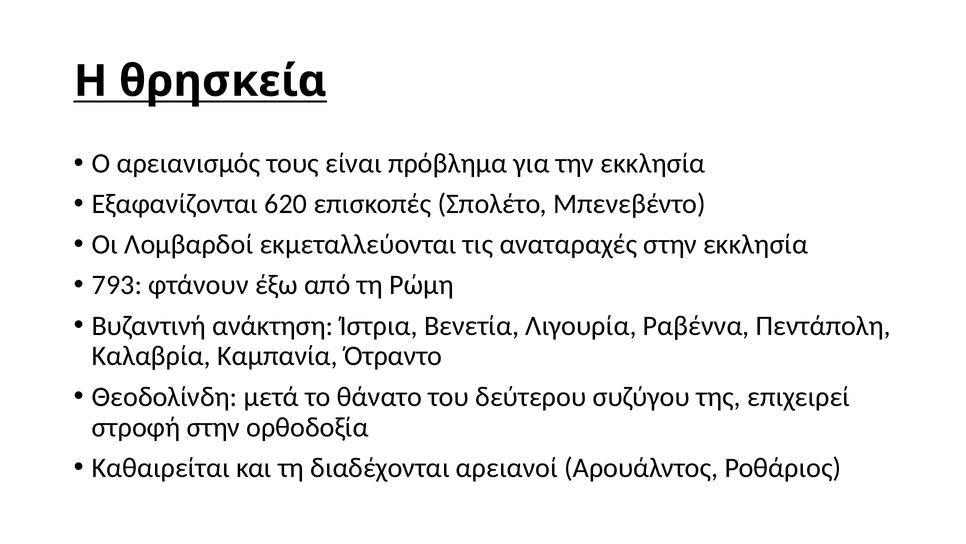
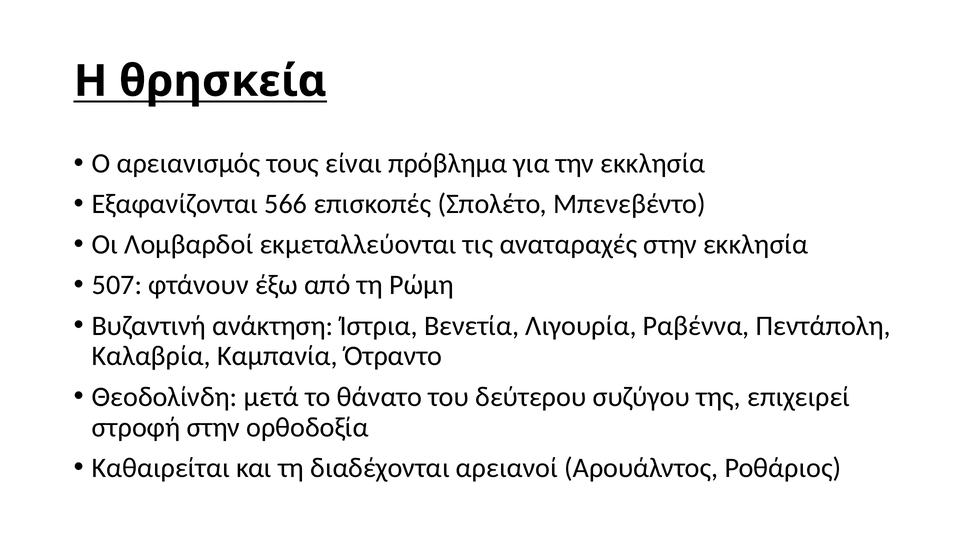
620: 620 -> 566
793: 793 -> 507
